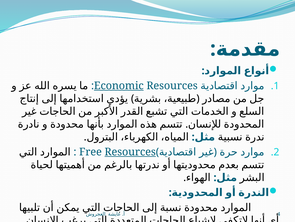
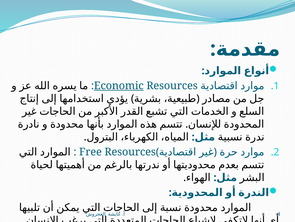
Resources at (130, 151) underline: present -> none
